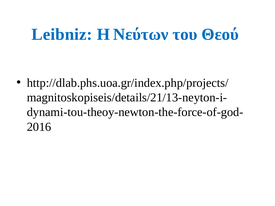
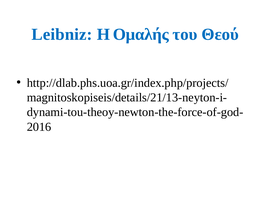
Νεύτων: Νεύτων -> Ομαλής
